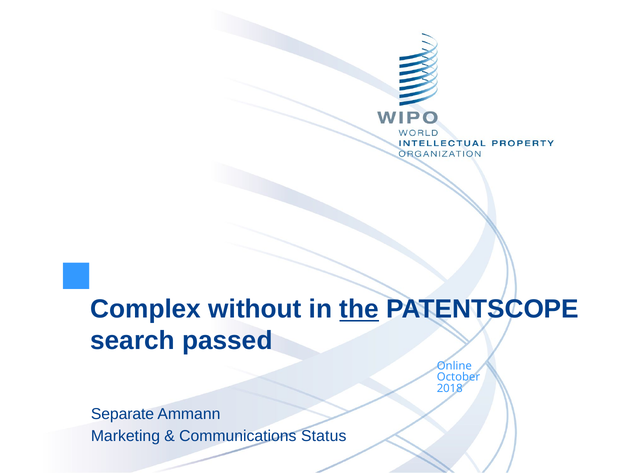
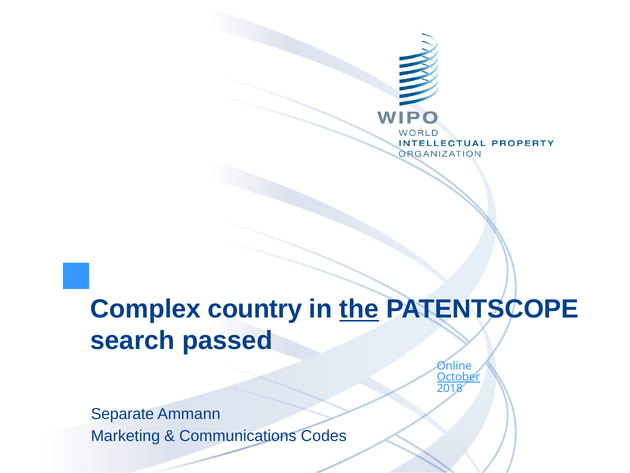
without: without -> country
October underline: none -> present
Status: Status -> Codes
